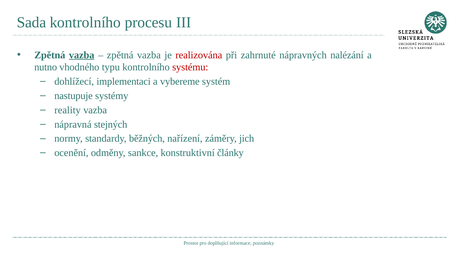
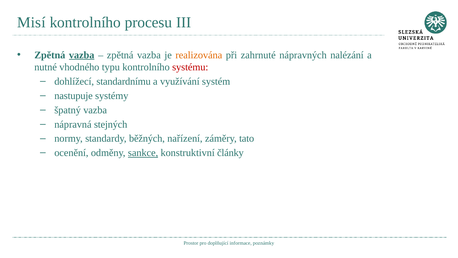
Sada: Sada -> Misí
realizována colour: red -> orange
nutno: nutno -> nutné
implementaci: implementaci -> standardnímu
vybereme: vybereme -> využívání
reality: reality -> špatný
jich: jich -> tato
sankce underline: none -> present
